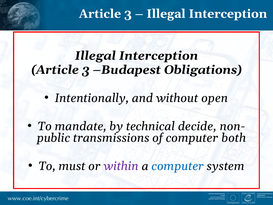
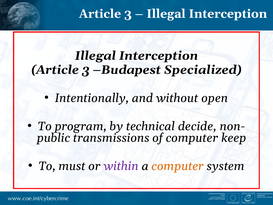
Obligations: Obligations -> Specialized
mandate: mandate -> program
both: both -> keep
computer at (178, 166) colour: blue -> orange
